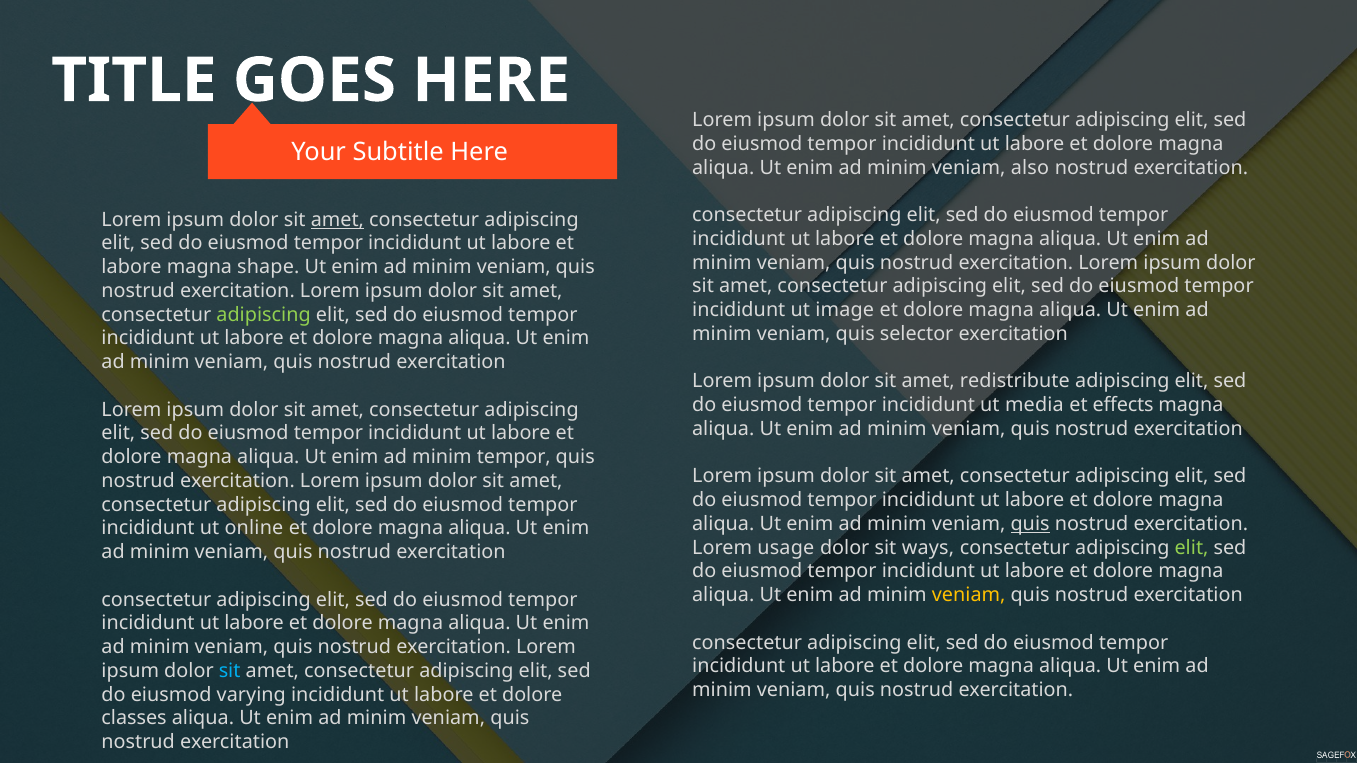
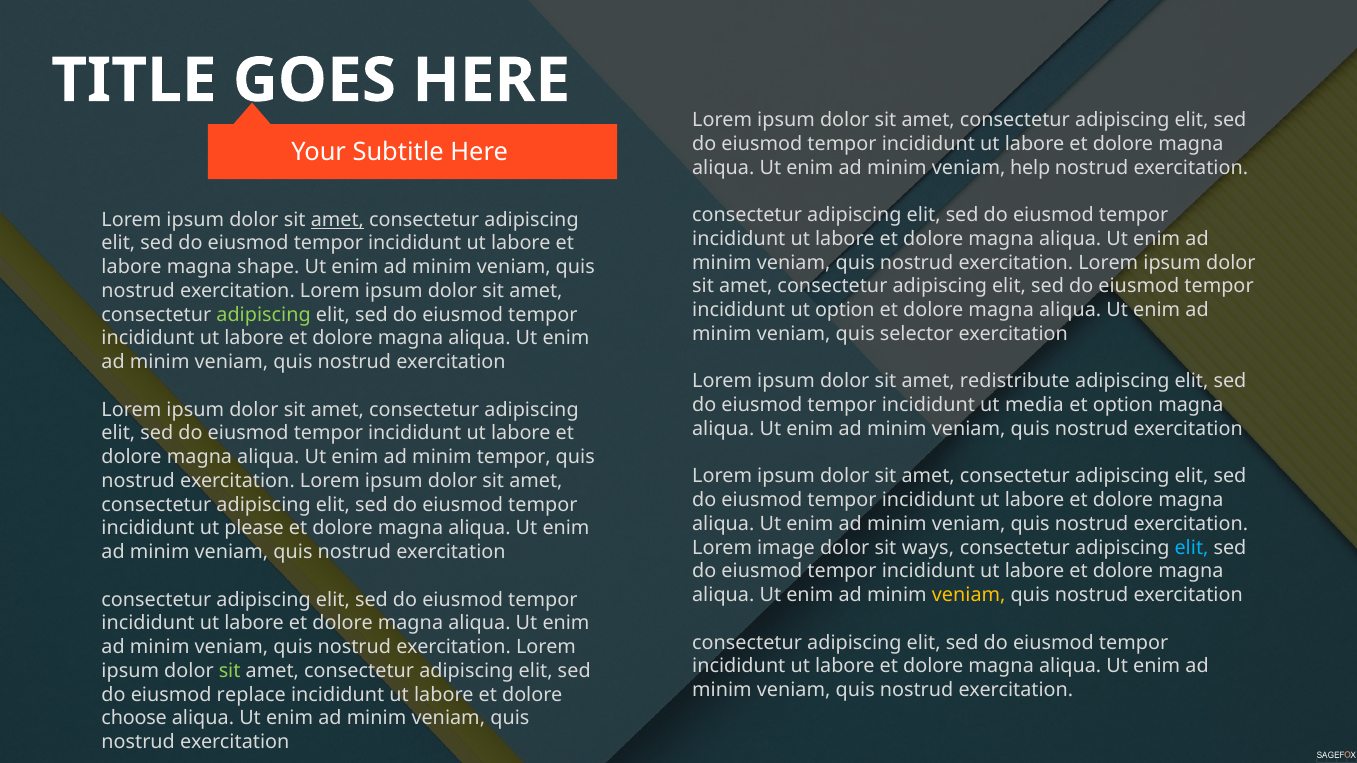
also: also -> help
ut image: image -> option
et effects: effects -> option
quis at (1030, 524) underline: present -> none
online: online -> please
usage: usage -> image
elit at (1192, 548) colour: light green -> light blue
sit at (230, 671) colour: light blue -> light green
varying: varying -> replace
classes: classes -> choose
